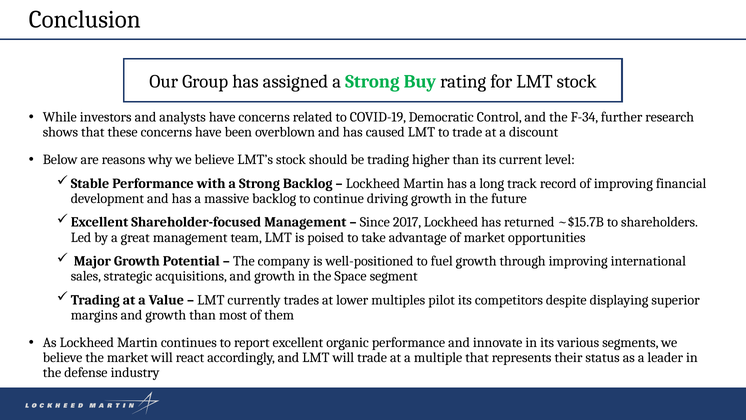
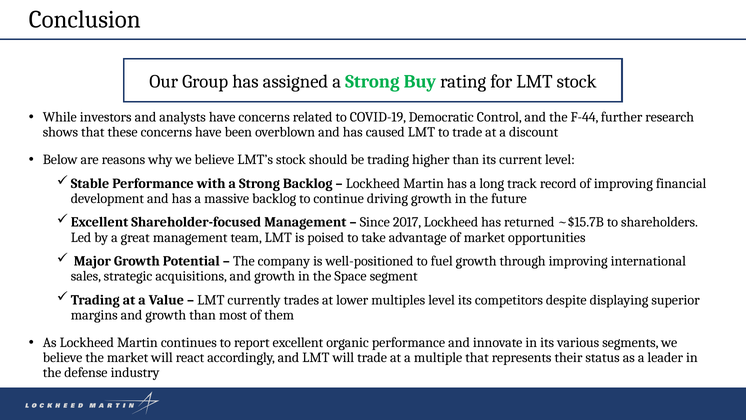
F-34: F-34 -> F-44
multiples pilot: pilot -> level
